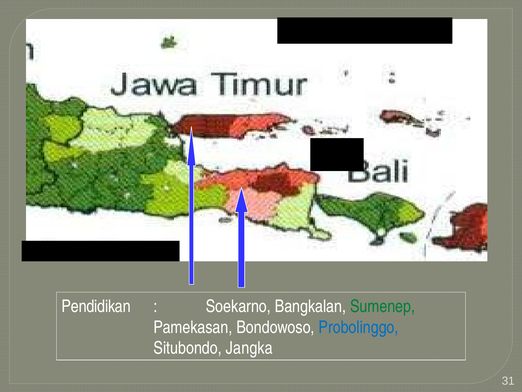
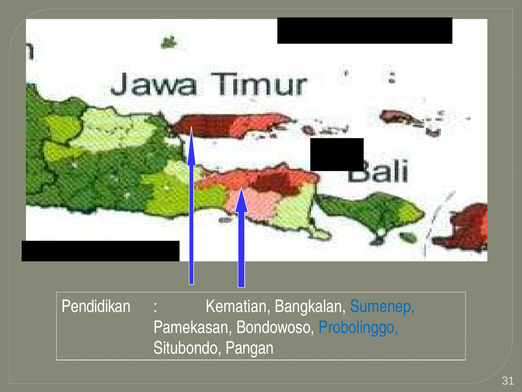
Soekarno: Soekarno -> Kematian
Sumenep colour: green -> blue
Jangka: Jangka -> Pangan
